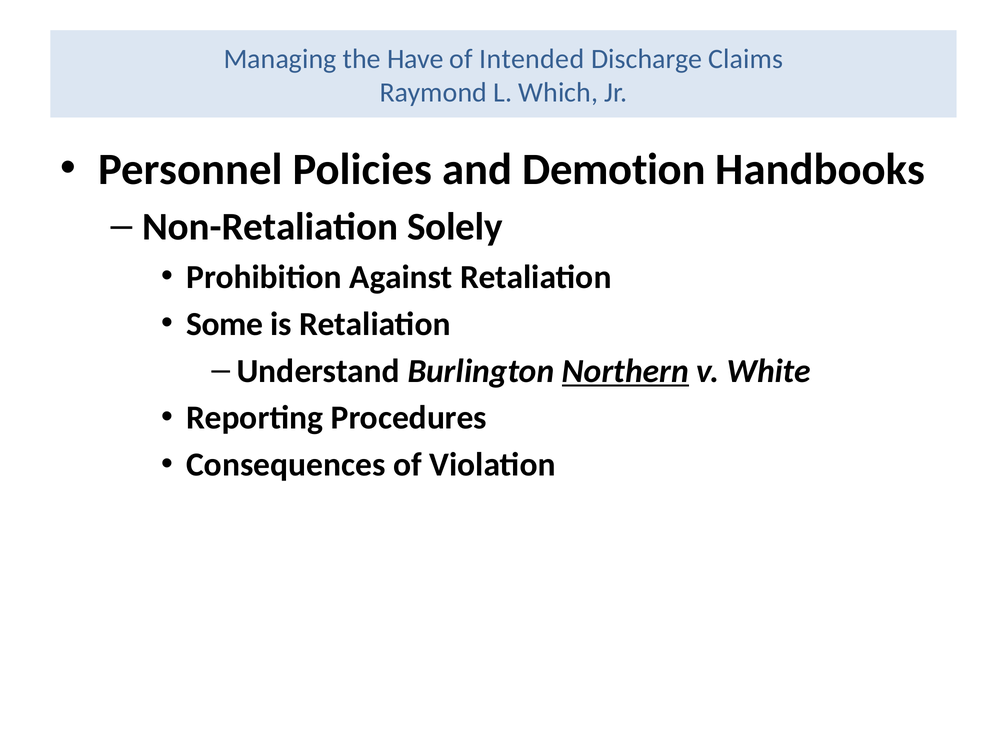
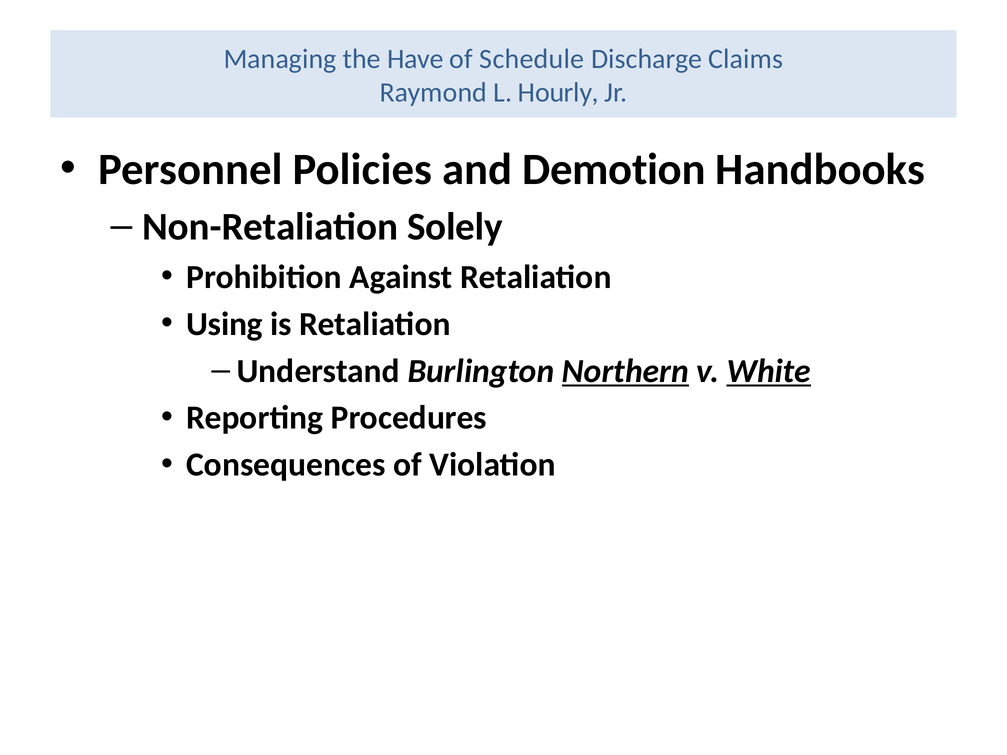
Intended: Intended -> Schedule
Which: Which -> Hourly
Some: Some -> Using
White underline: none -> present
